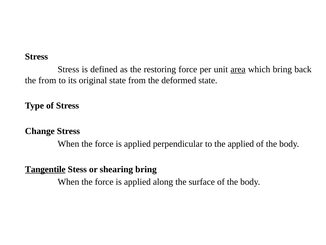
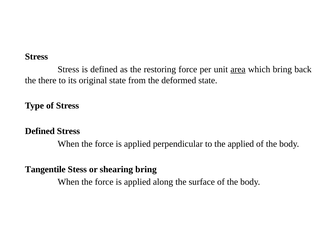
the from: from -> there
Change at (40, 131): Change -> Defined
Tangentile underline: present -> none
